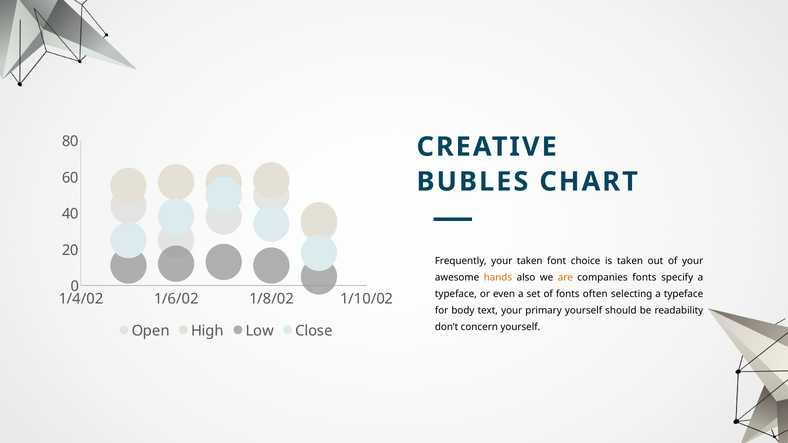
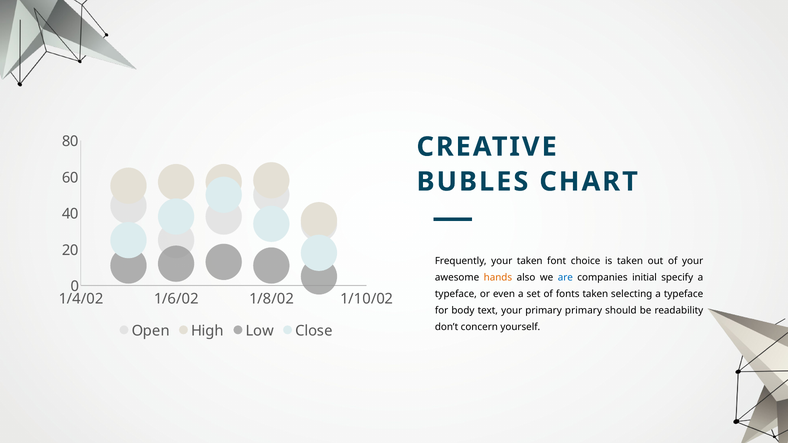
are colour: orange -> blue
companies fonts: fonts -> initial
fonts often: often -> taken
primary yourself: yourself -> primary
